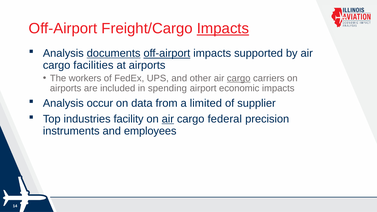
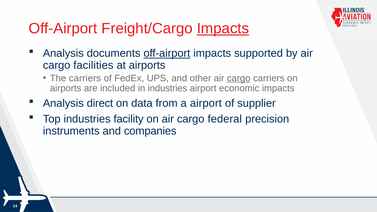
documents underline: present -> none
The workers: workers -> carriers
in spending: spending -> industries
occur: occur -> direct
a limited: limited -> airport
air at (168, 119) underline: present -> none
employees: employees -> companies
